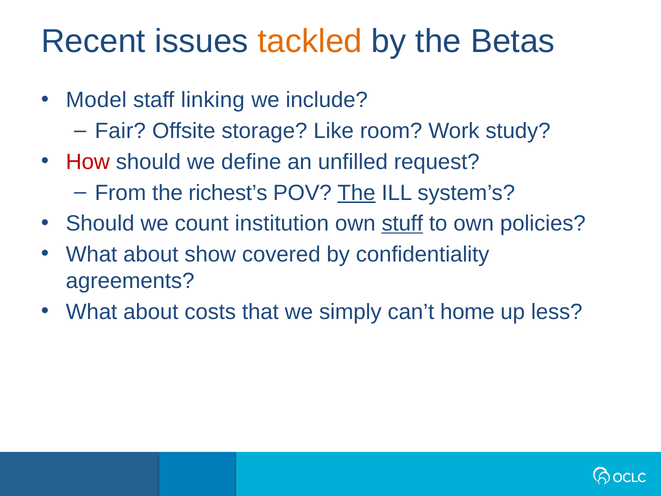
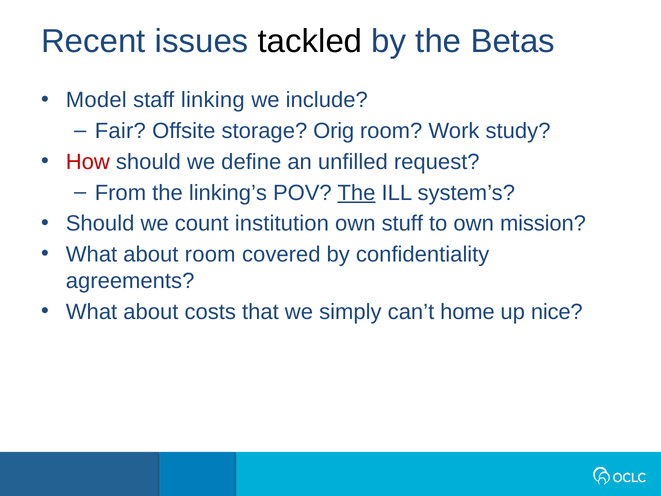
tackled colour: orange -> black
Like: Like -> Orig
richest’s: richest’s -> linking’s
stuff underline: present -> none
policies: policies -> mission
about show: show -> room
less: less -> nice
